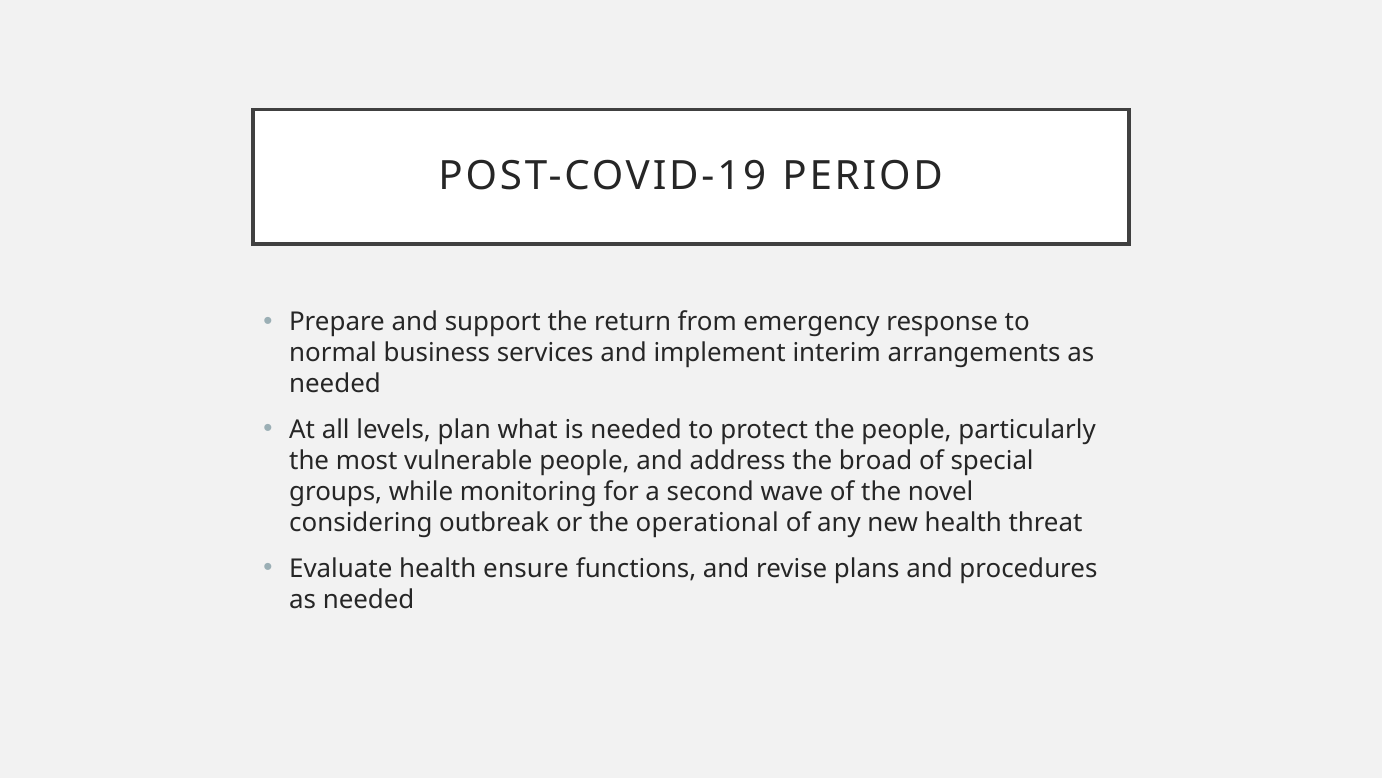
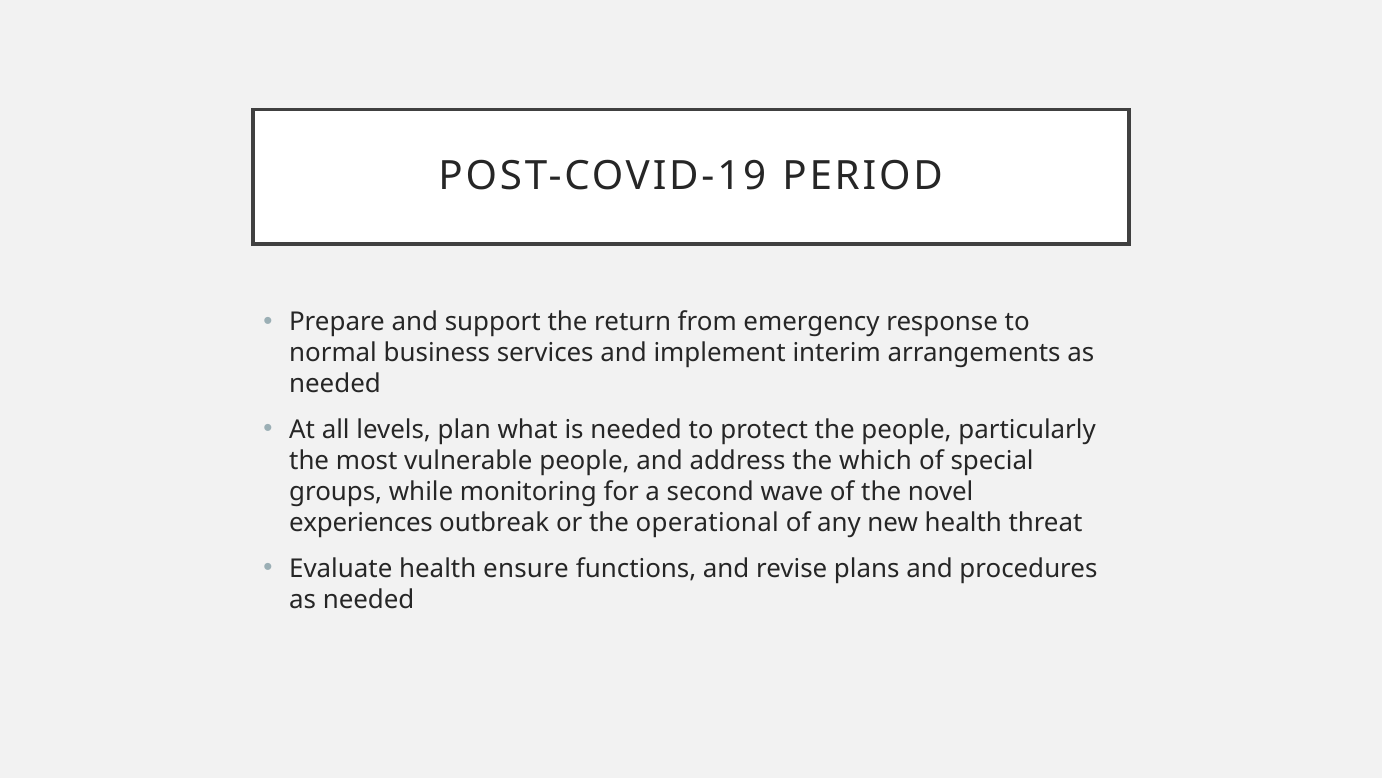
broad: broad -> which
considering: considering -> experiences
